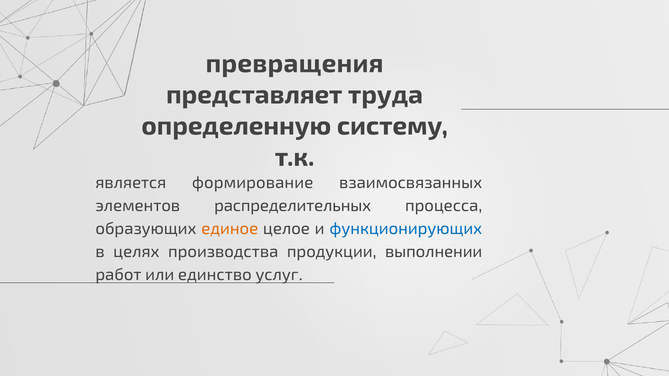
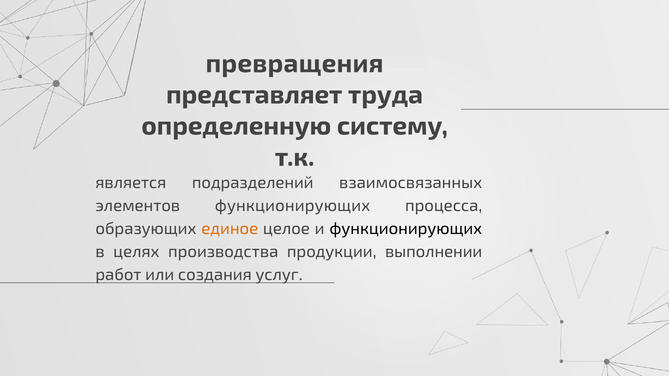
формирование: формирование -> подразделений
элементов распределительных: распределительных -> функционирующих
функционирующих at (406, 229) colour: blue -> black
единство: единство -> создания
